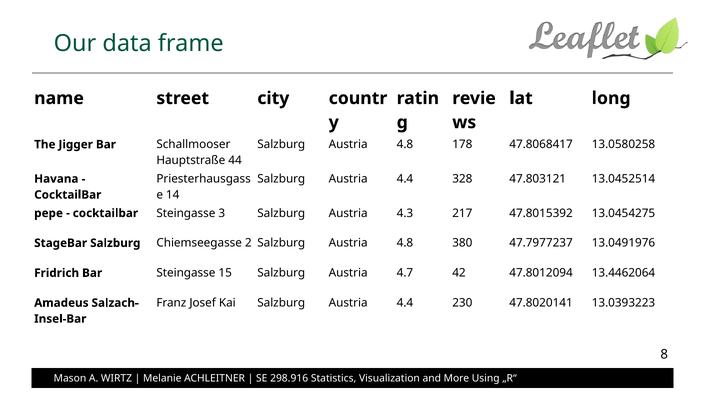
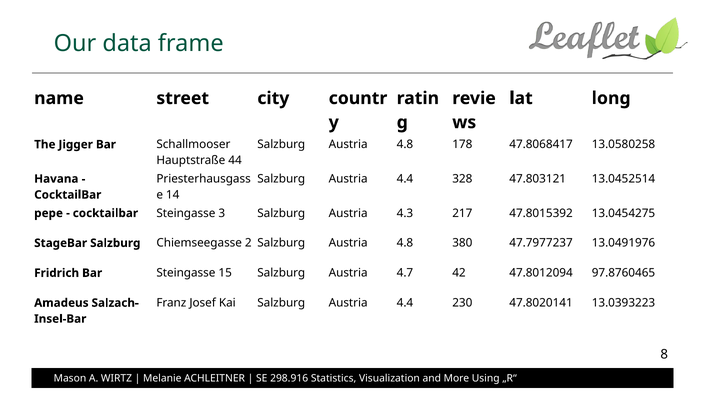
13.4462064: 13.4462064 -> 97.8760465
